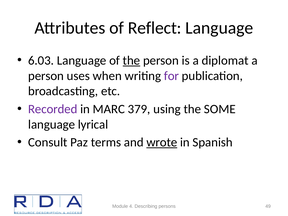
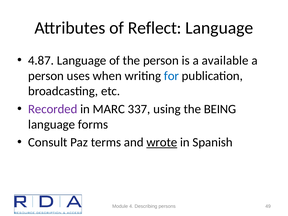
6.03: 6.03 -> 4.87
the at (131, 60) underline: present -> none
diplomat: diplomat -> available
for colour: purple -> blue
379: 379 -> 337
SOME: SOME -> BEING
lyrical: lyrical -> forms
